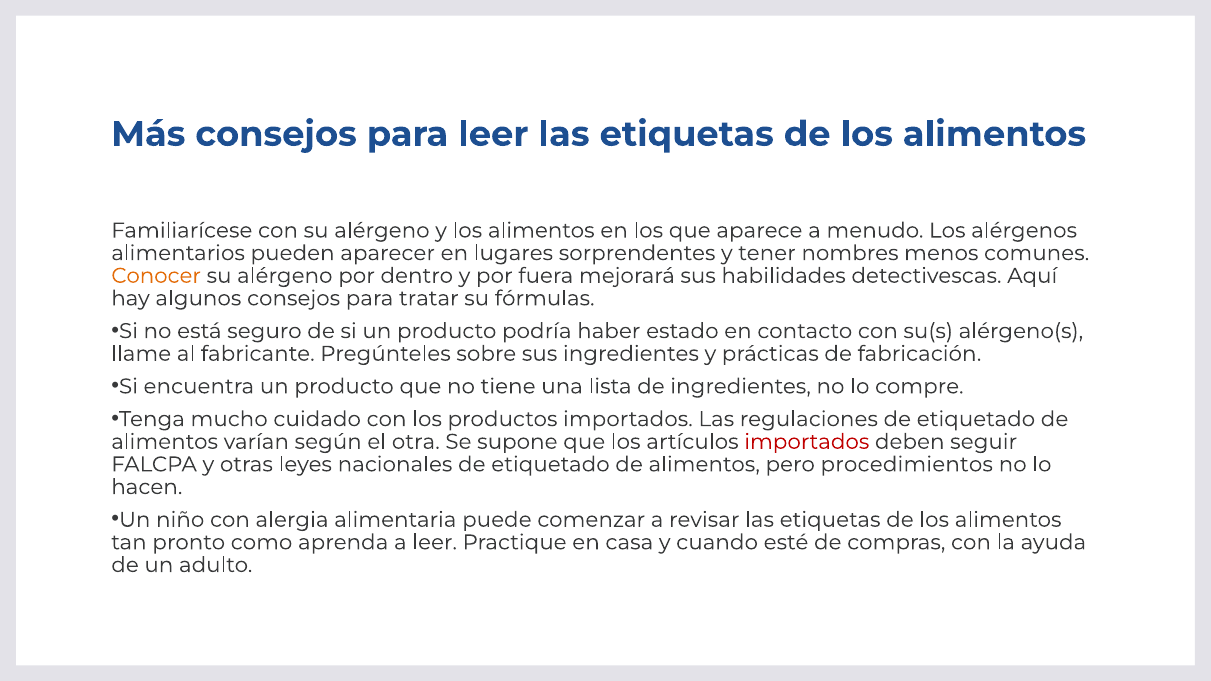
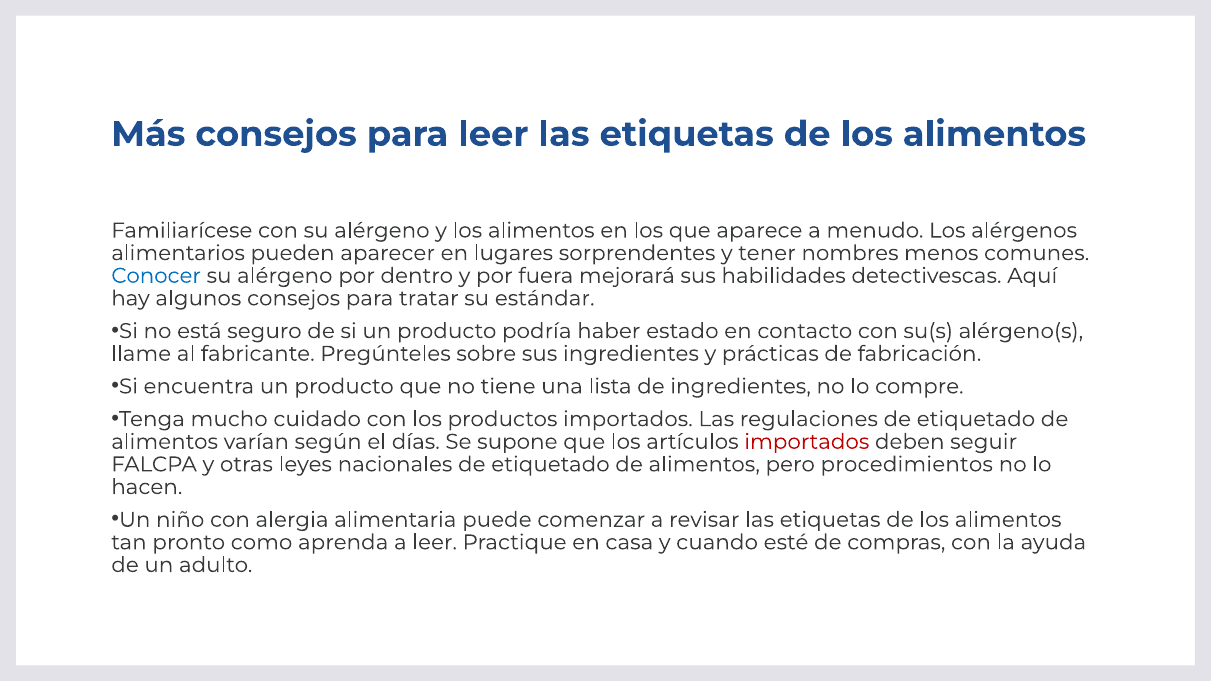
Conocer colour: orange -> blue
fórmulas: fórmulas -> estándar
otra: otra -> días
